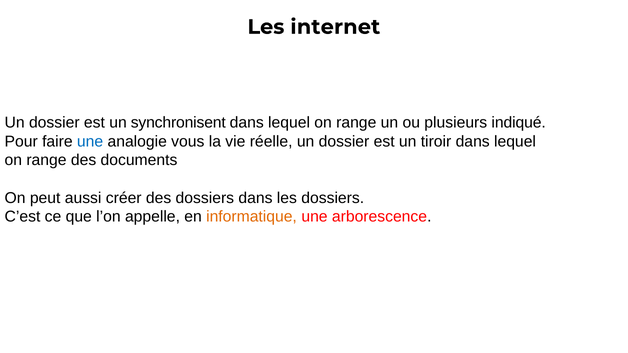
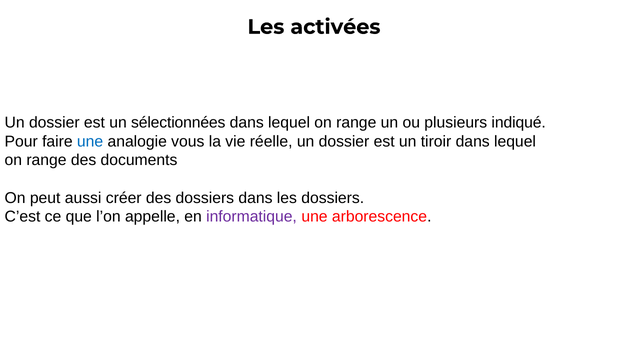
internet: internet -> activées
synchronisent: synchronisent -> sélectionnées
informatique colour: orange -> purple
